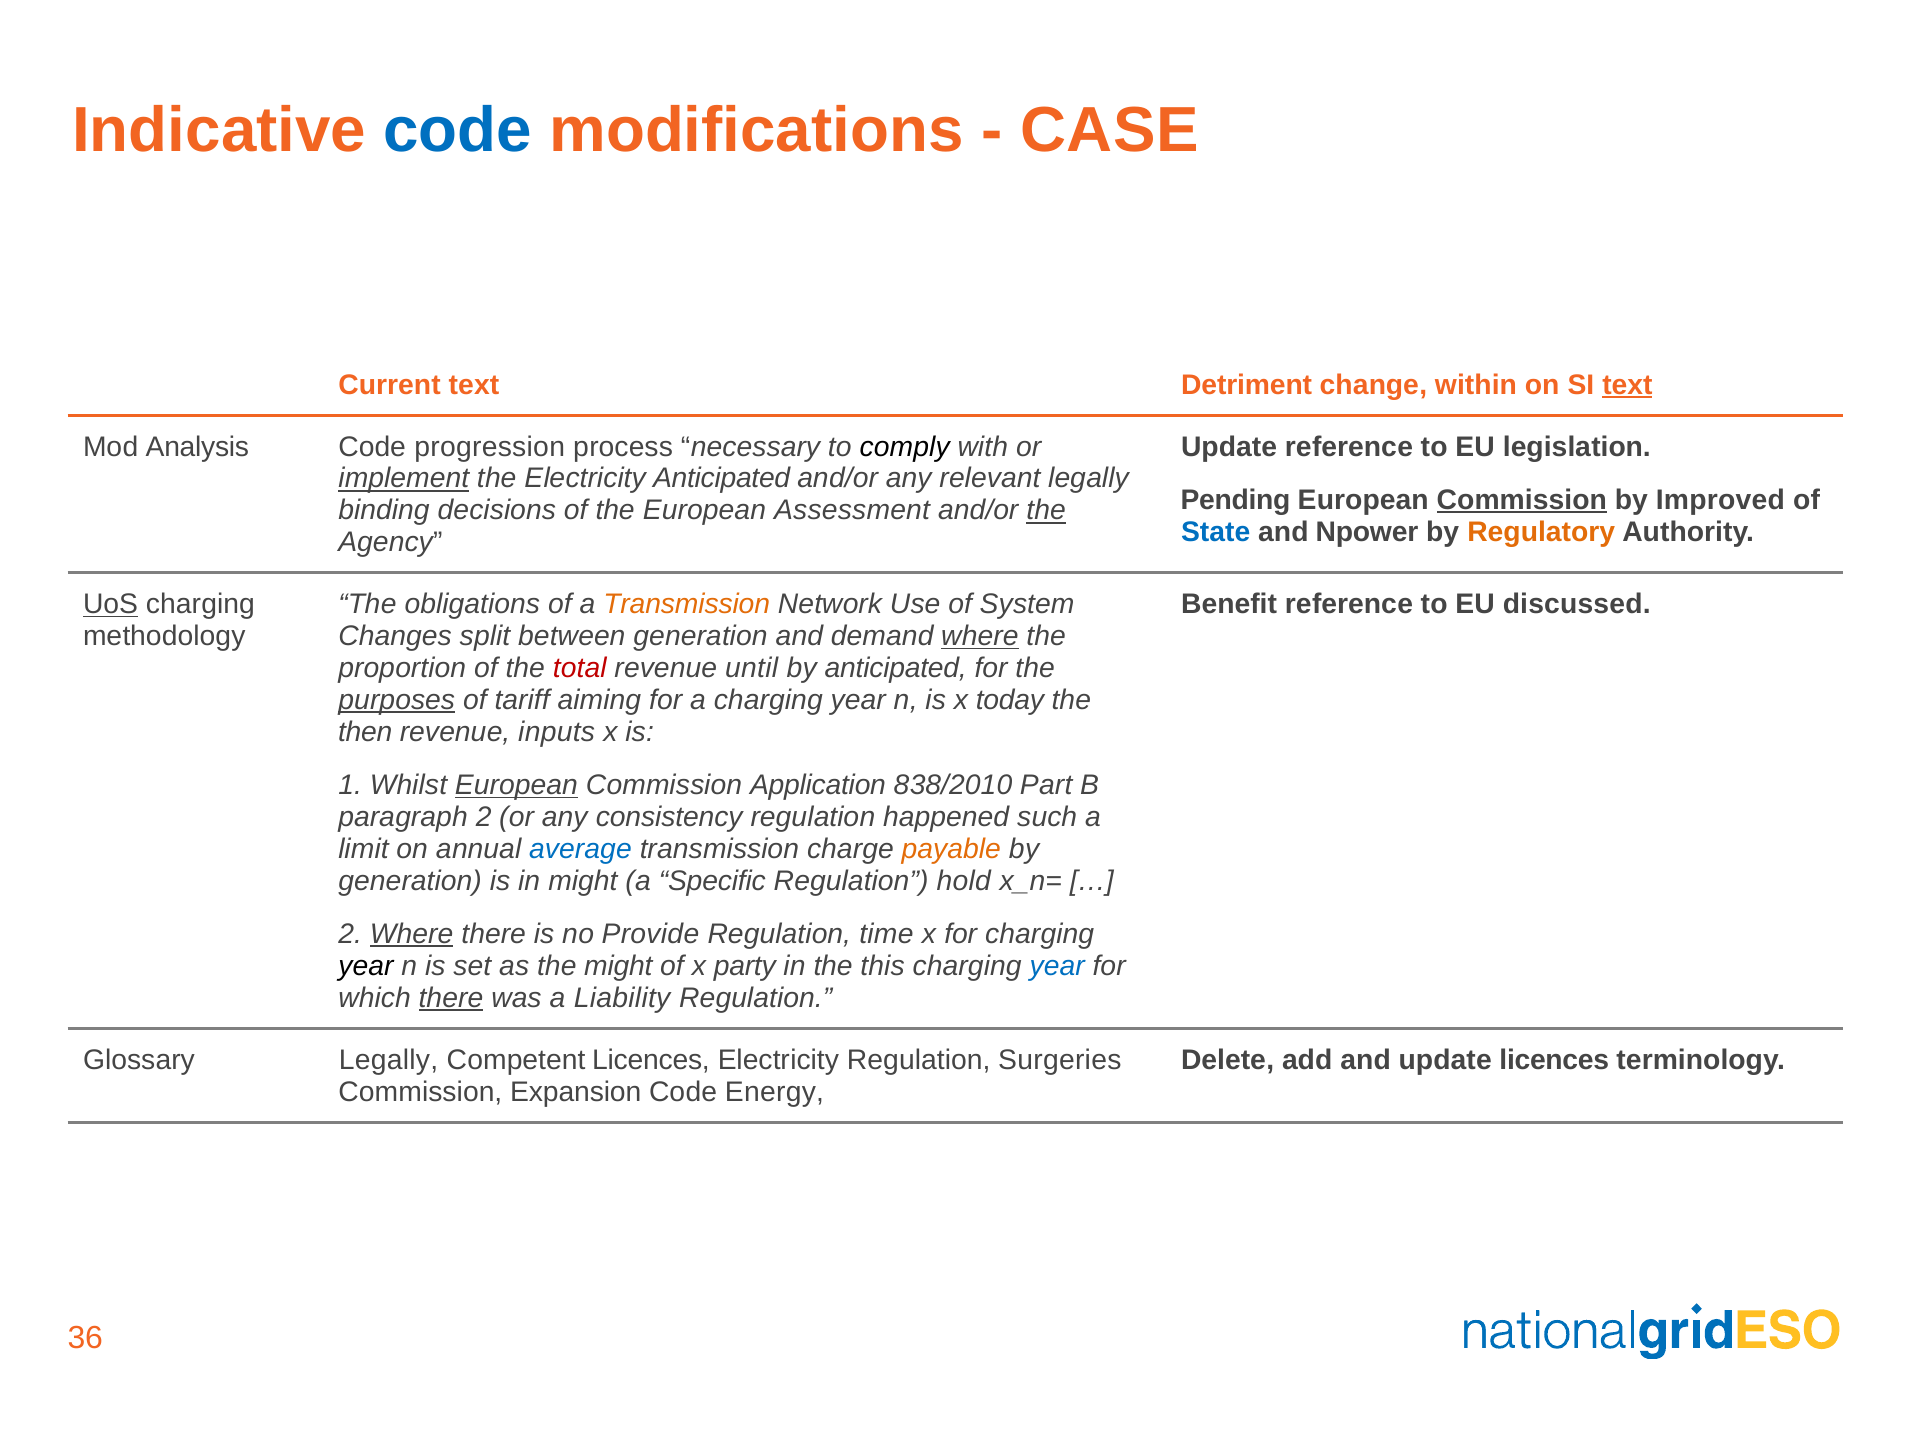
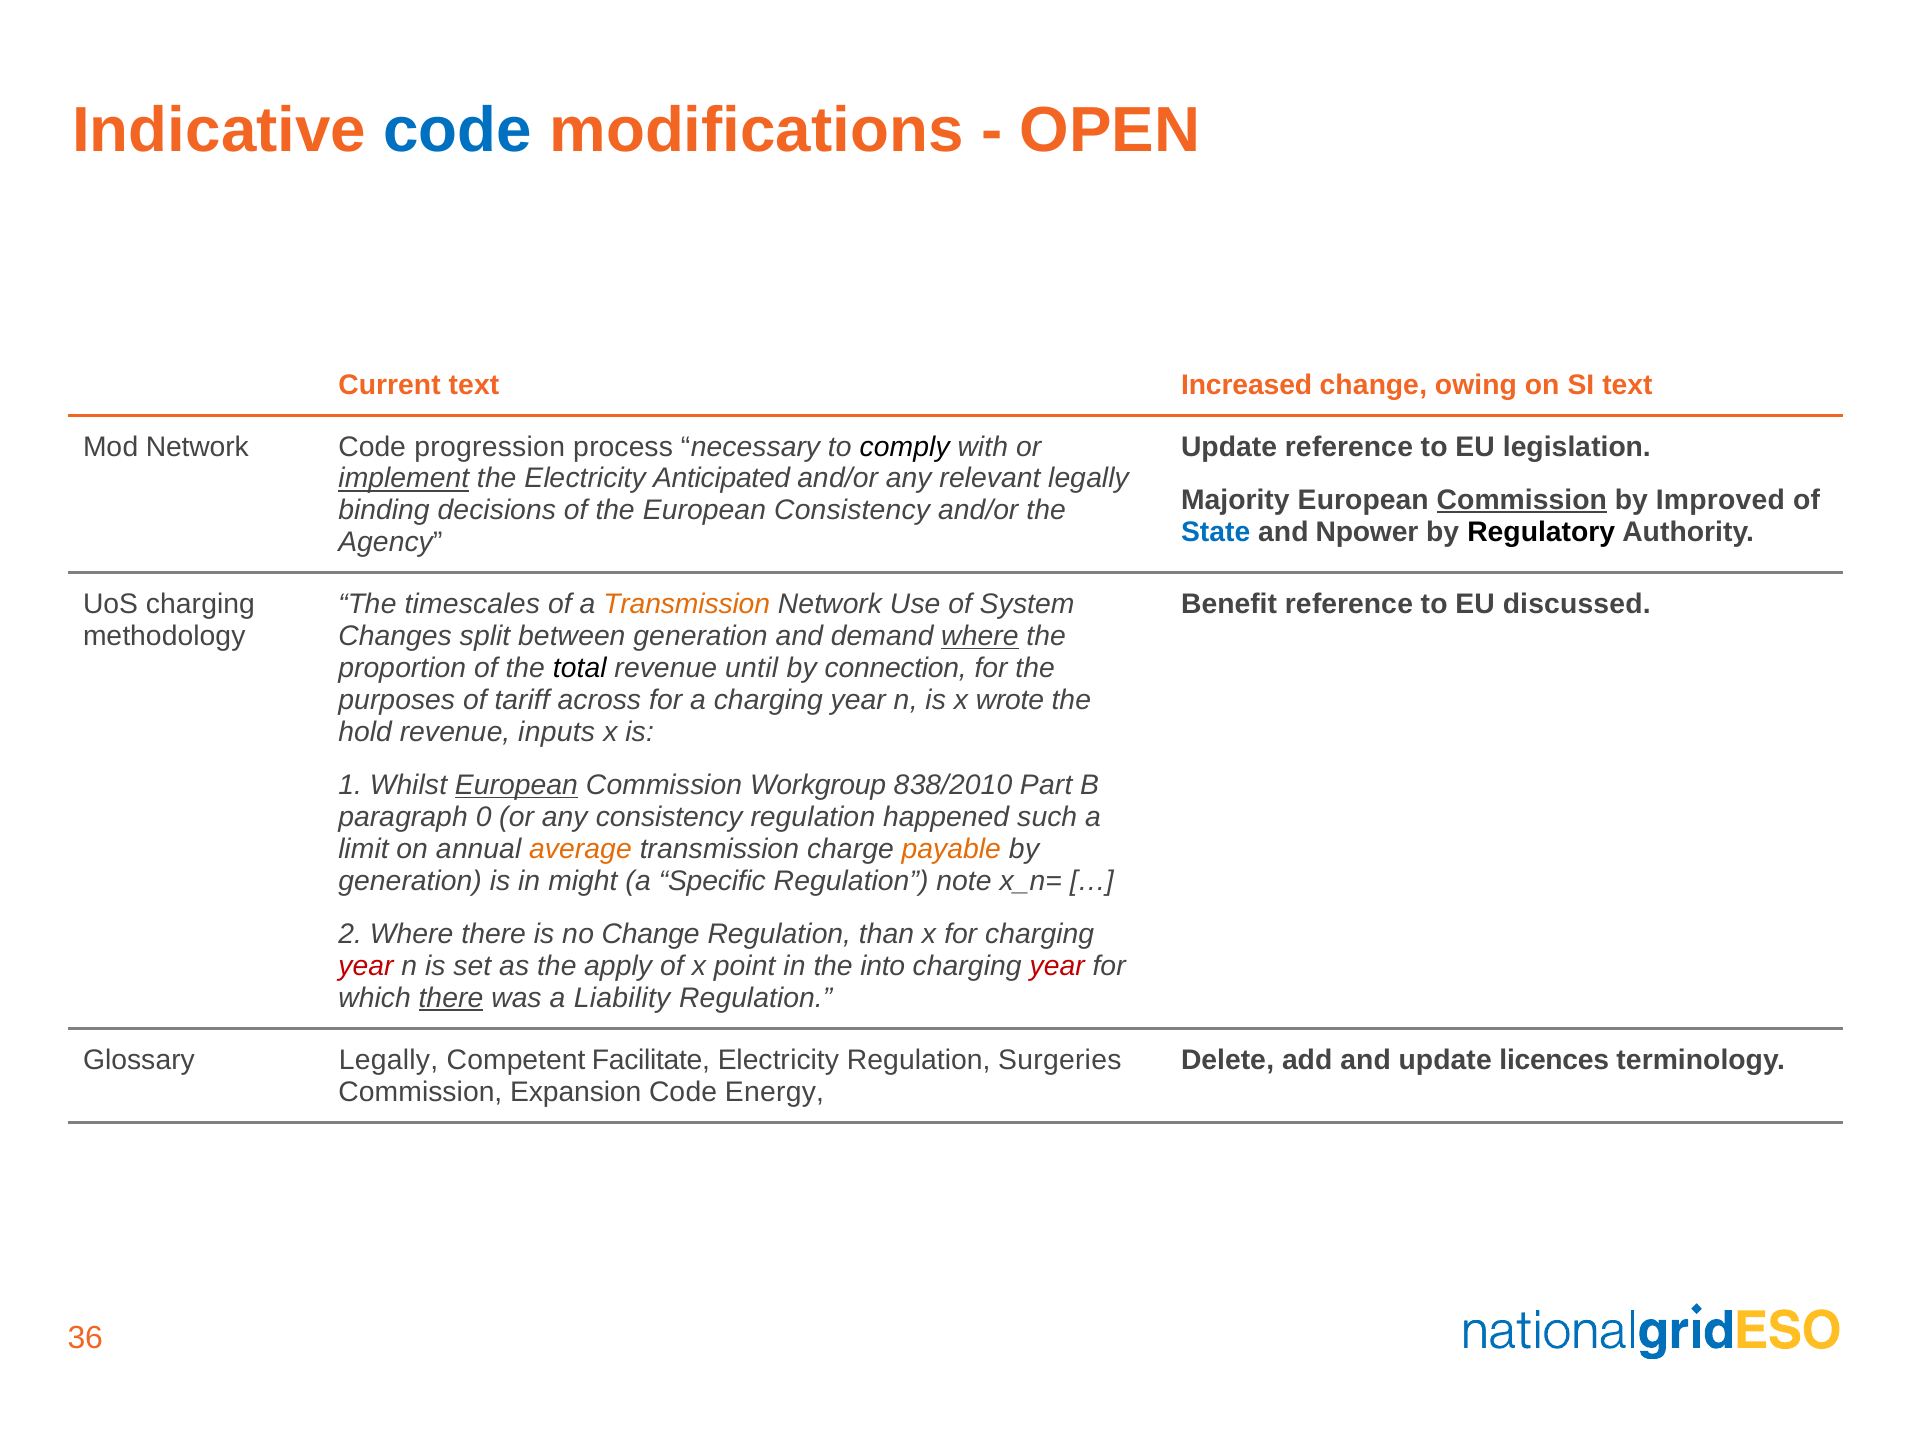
CASE: CASE -> OPEN
Detriment: Detriment -> Increased
within: within -> owing
text at (1627, 385) underline: present -> none
Mod Analysis: Analysis -> Network
Pending: Pending -> Majority
European Assessment: Assessment -> Consistency
the at (1046, 511) underline: present -> none
Regulatory colour: orange -> black
UoS underline: present -> none
obligations: obligations -> timescales
total colour: red -> black
by anticipated: anticipated -> connection
purposes underline: present -> none
aiming: aiming -> across
today: today -> wrote
then: then -> hold
Application: Application -> Workgroup
paragraph 2: 2 -> 0
average colour: blue -> orange
hold: hold -> note
Where at (412, 934) underline: present -> none
no Provide: Provide -> Change
time: time -> than
year at (366, 966) colour: black -> red
the might: might -> apply
party: party -> point
this: this -> into
year at (1057, 966) colour: blue -> red
Competent Licences: Licences -> Facilitate
